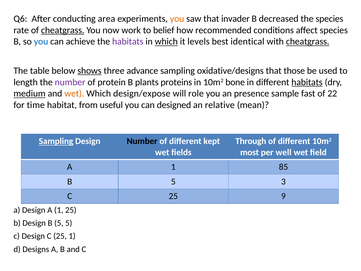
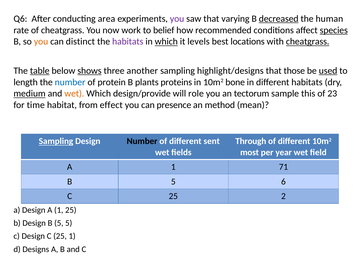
you at (177, 19) colour: orange -> purple
invader: invader -> varying
decreased underline: none -> present
the species: species -> human
cheatgrass at (63, 30) underline: present -> none
species at (334, 30) underline: none -> present
you at (41, 42) colour: blue -> orange
achieve: achieve -> distinct
identical: identical -> locations
table underline: none -> present
advance: advance -> another
oxidative/designs: oxidative/designs -> highlight/designs
used underline: none -> present
number at (70, 82) colour: purple -> blue
habitats at (307, 82) underline: present -> none
design/expose: design/expose -> design/provide
presence: presence -> tectorum
fast: fast -> this
22: 22 -> 23
useful: useful -> effect
designed: designed -> presence
relative: relative -> method
kept: kept -> sent
well: well -> year
85: 85 -> 71
3: 3 -> 6
9: 9 -> 2
